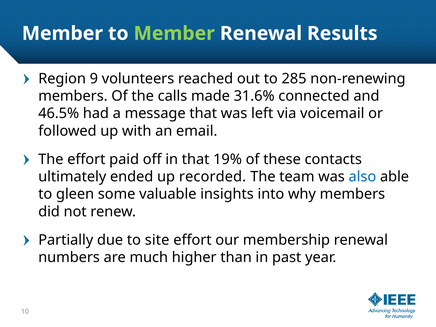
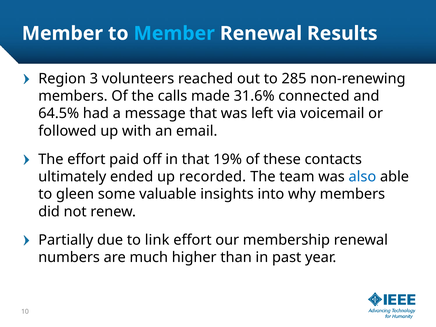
Member at (174, 33) colour: light green -> light blue
9: 9 -> 3
46.5%: 46.5% -> 64.5%
site: site -> link
